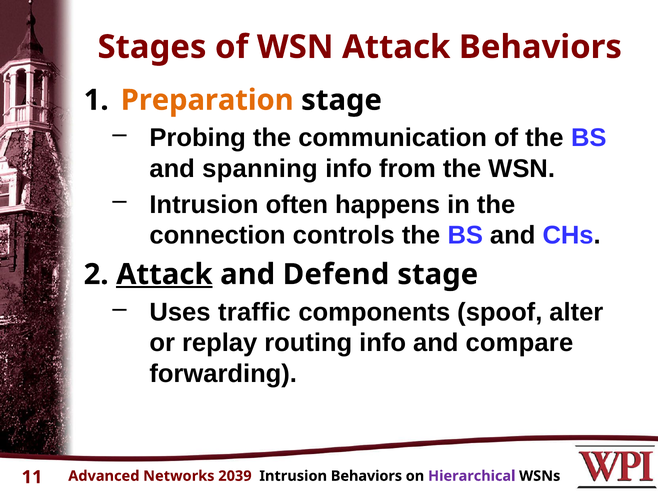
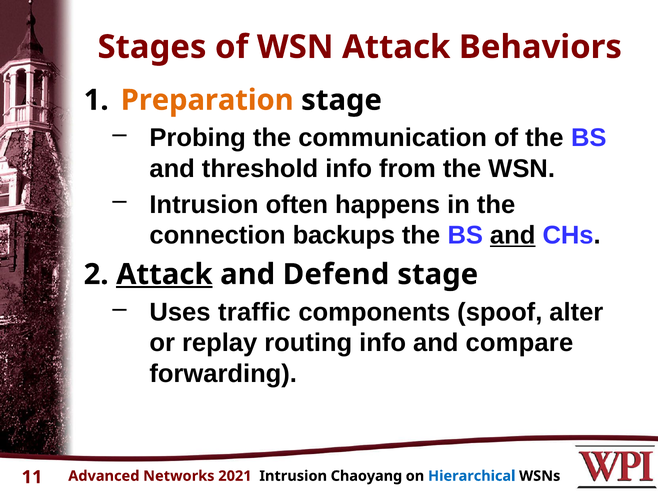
spanning: spanning -> threshold
controls: controls -> backups
and at (513, 235) underline: none -> present
2039: 2039 -> 2021
Intrusion Behaviors: Behaviors -> Chaoyang
Hierarchical colour: purple -> blue
